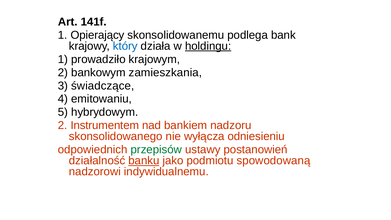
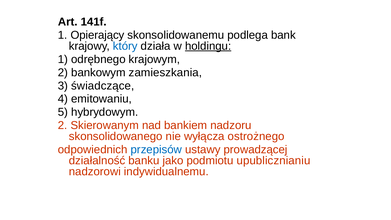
prowadziło: prowadziło -> odrębnego
Instrumentem: Instrumentem -> Skierowanym
odniesieniu: odniesieniu -> ostrożnego
przepisów colour: green -> blue
postanowień: postanowień -> prowadzącej
banku underline: present -> none
spowodowaną: spowodowaną -> upublicznianiu
